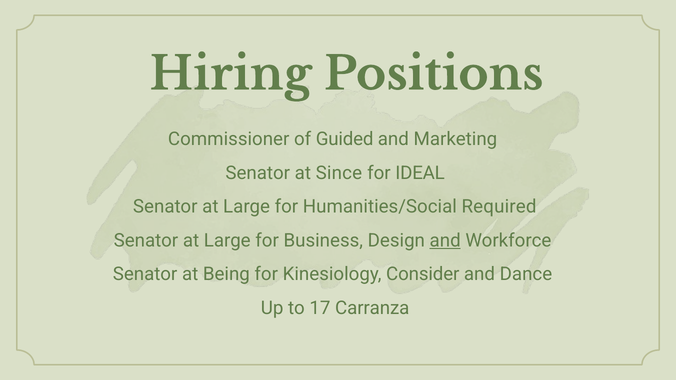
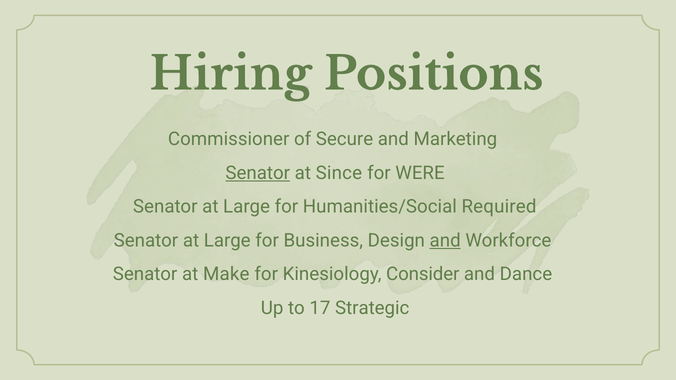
Guided: Guided -> Secure
Senator at (258, 173) underline: none -> present
IDEAL: IDEAL -> WERE
Being: Being -> Make
Carranza: Carranza -> Strategic
